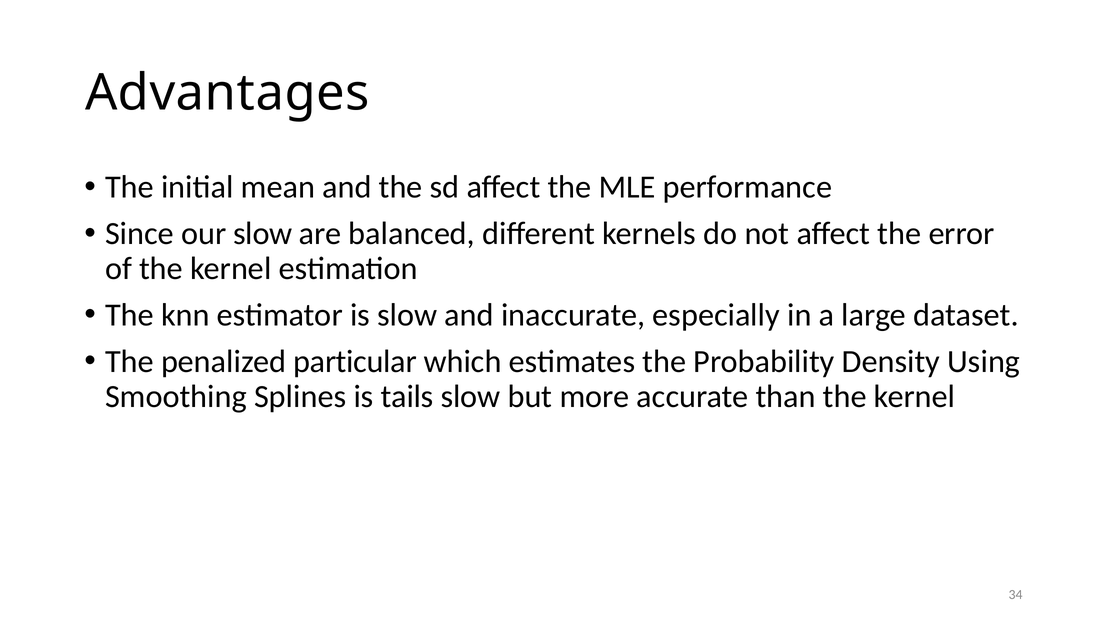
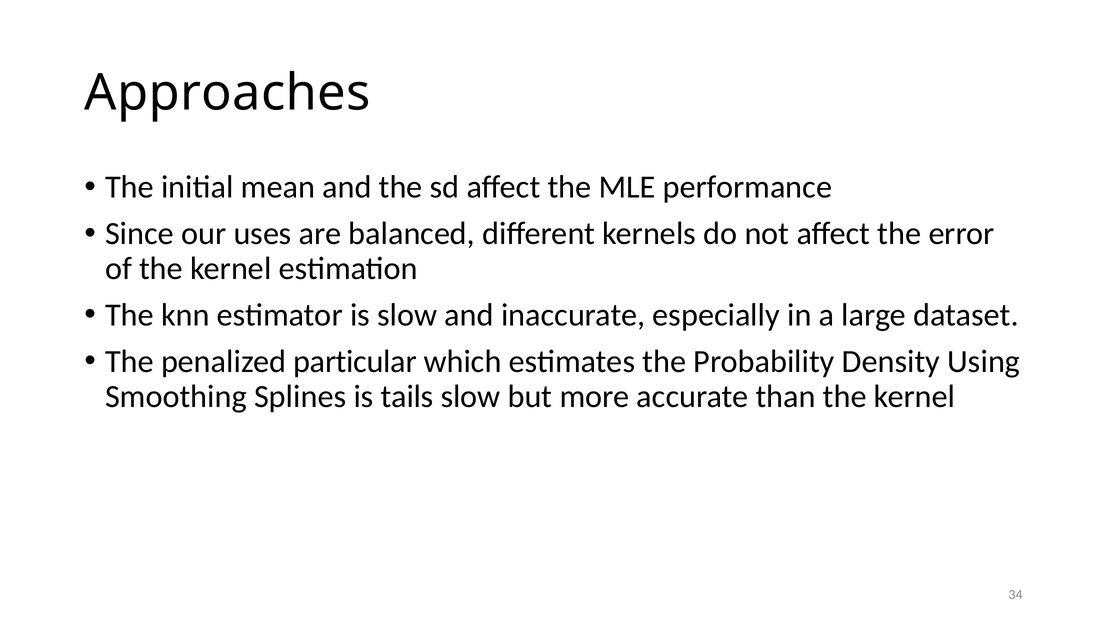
Advantages: Advantages -> Approaches
our slow: slow -> uses
